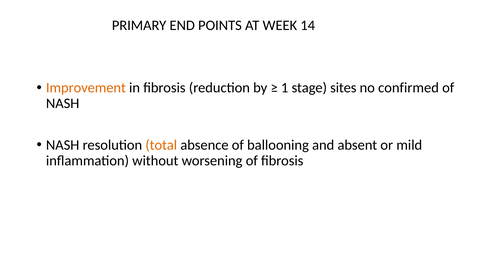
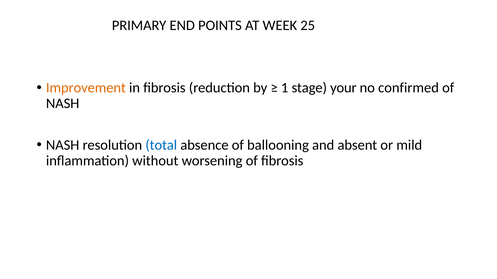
14: 14 -> 25
sites: sites -> your
total colour: orange -> blue
